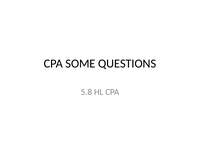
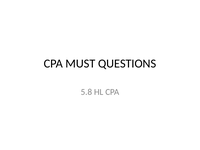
SOME: SOME -> MUST
